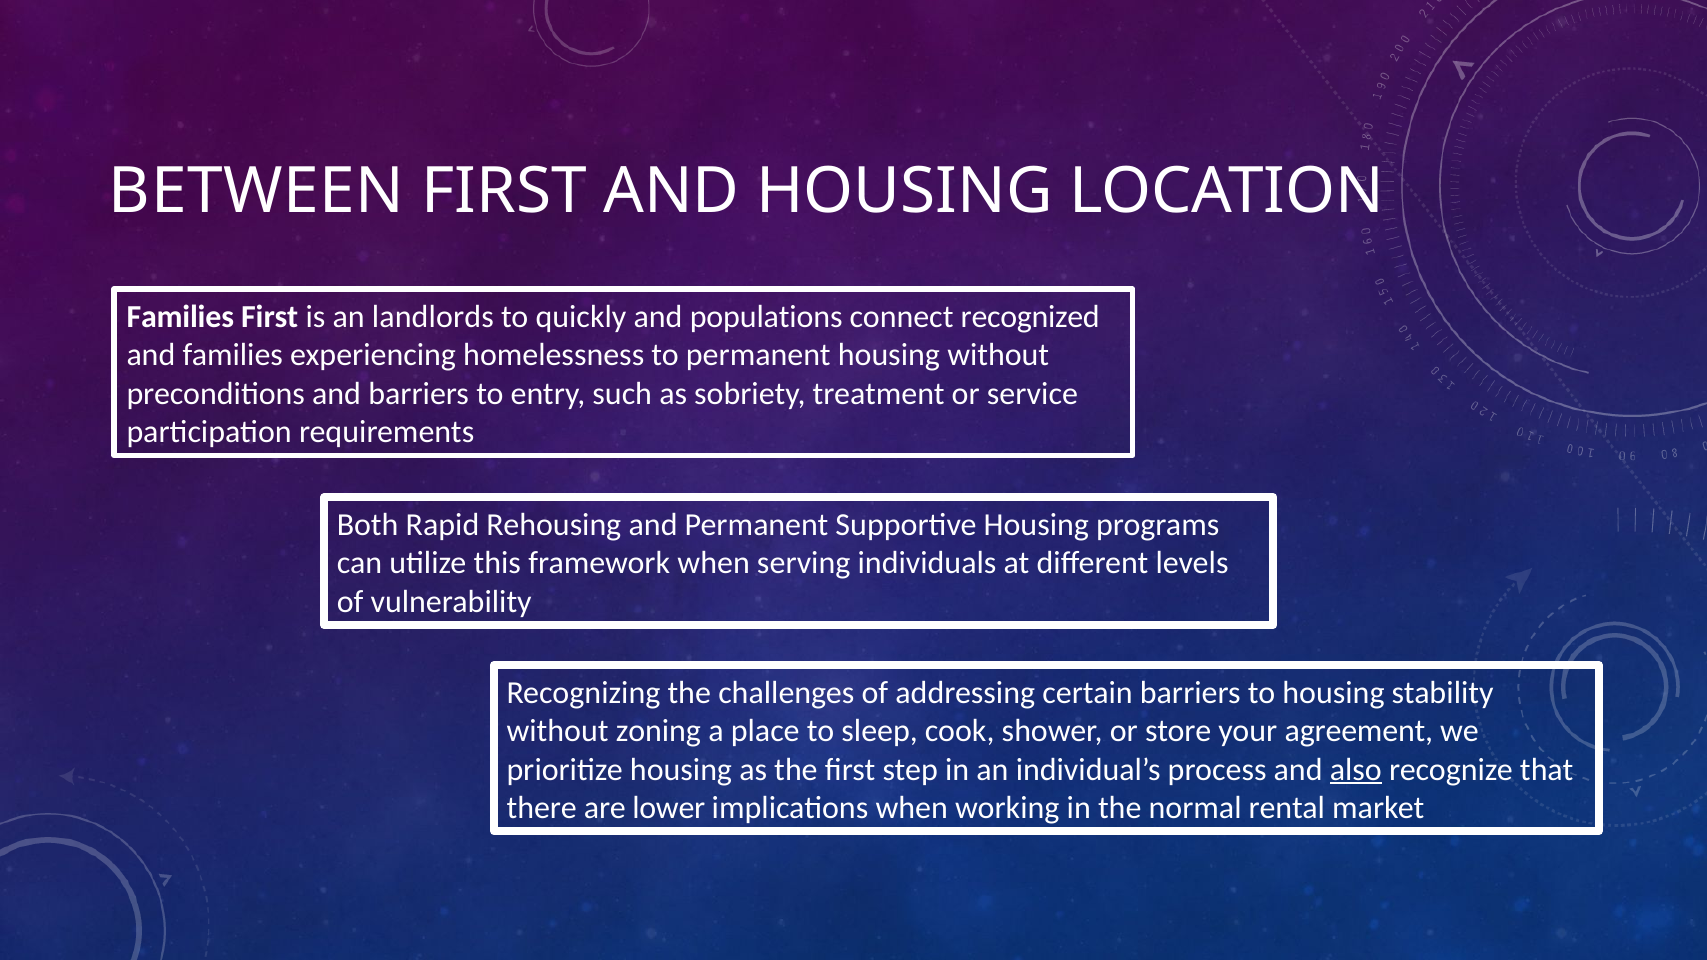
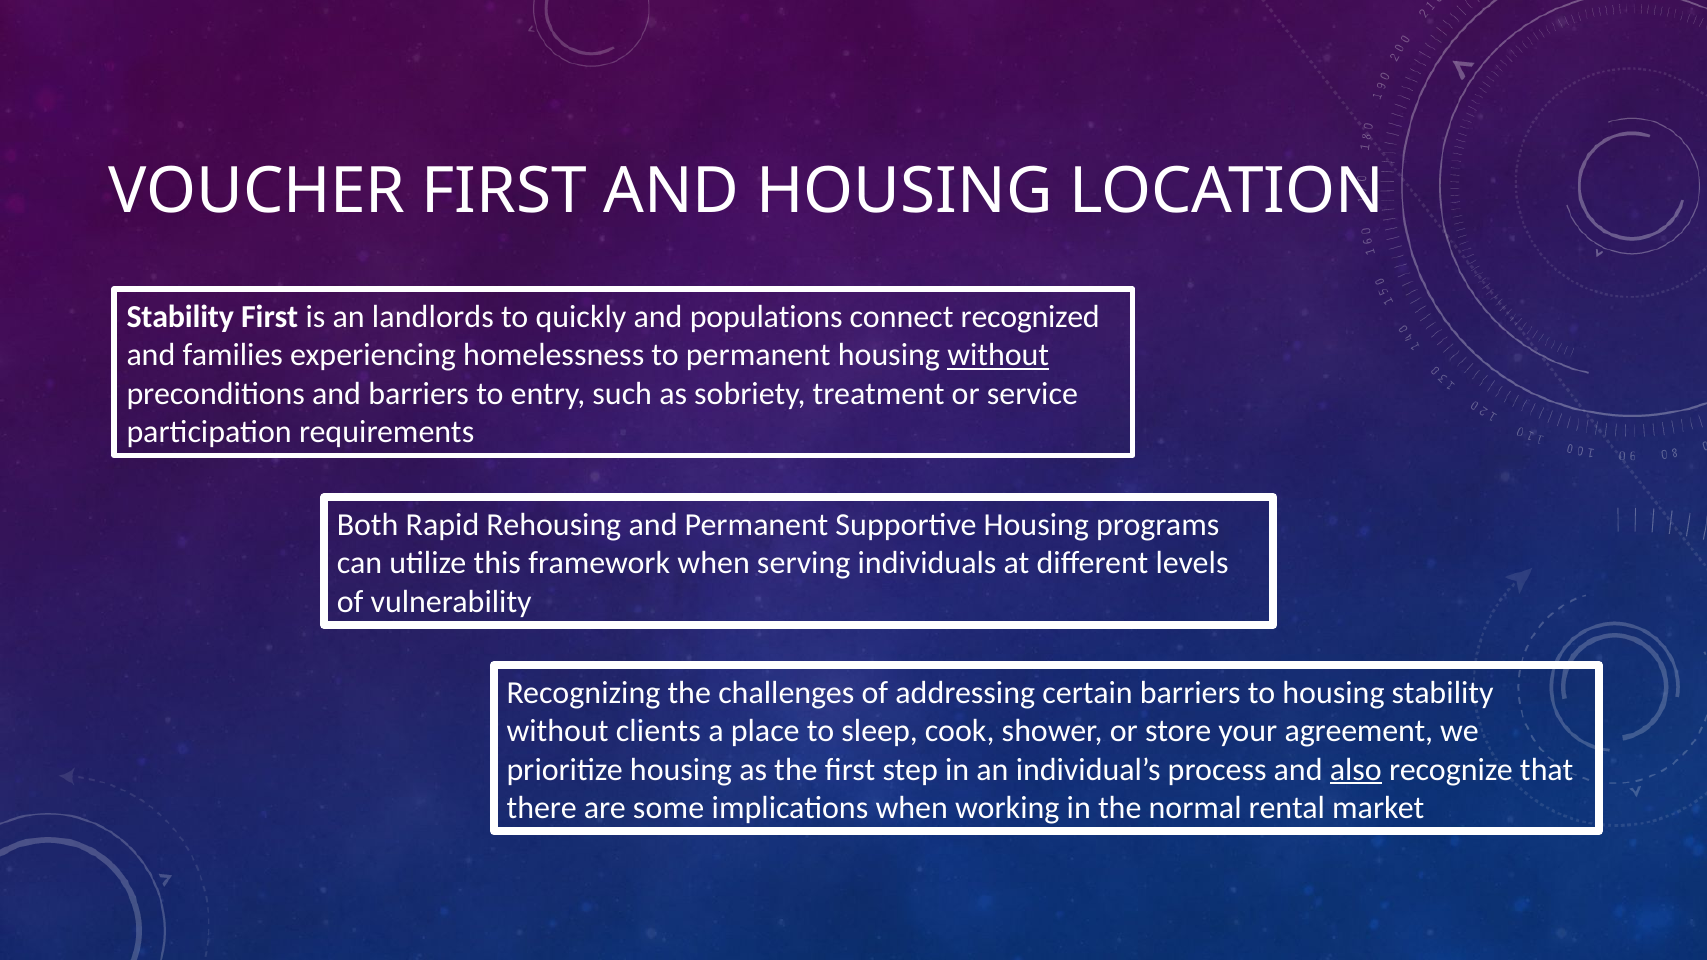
BETWEEN: BETWEEN -> VOUCHER
Families at (180, 317): Families -> Stability
without at (998, 355) underline: none -> present
zoning: zoning -> clients
lower: lower -> some
